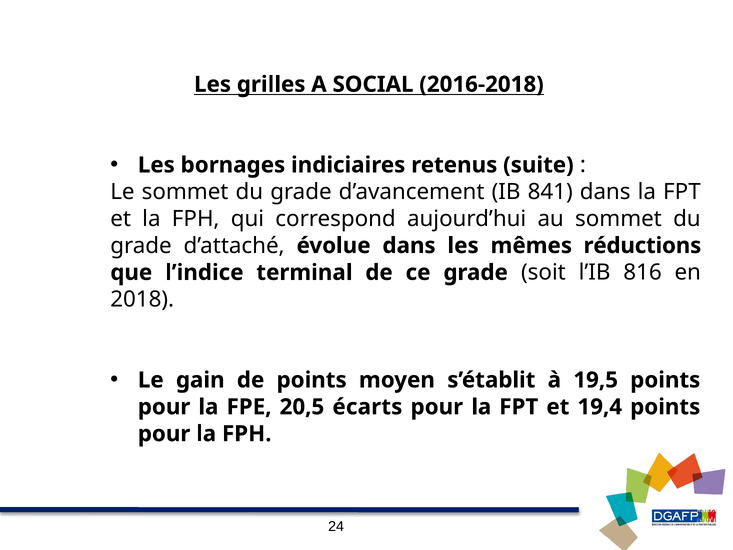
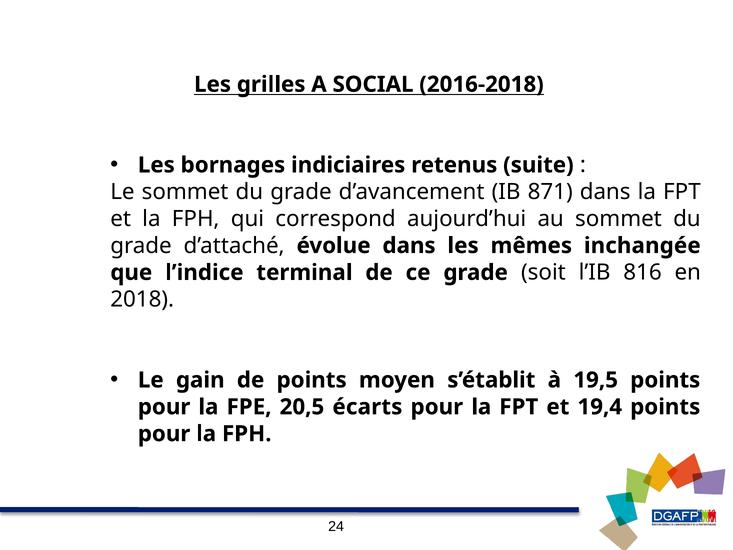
841: 841 -> 871
réductions: réductions -> inchangée
